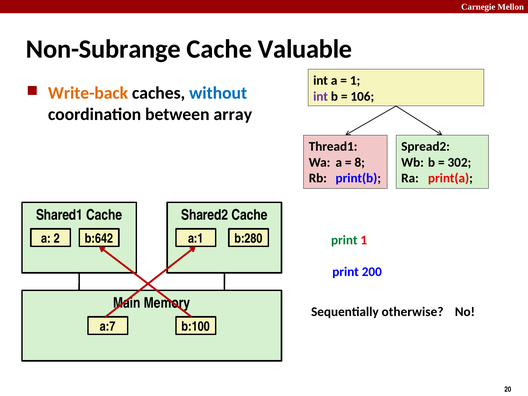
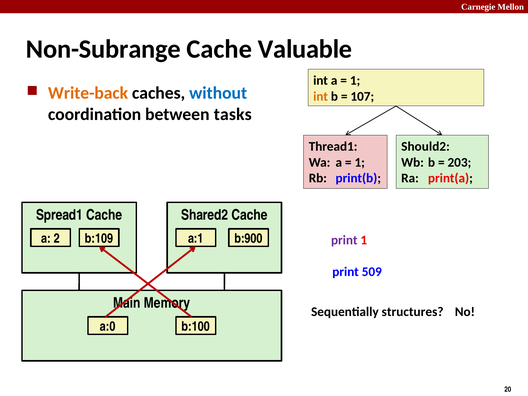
int at (321, 96) colour: purple -> orange
106: 106 -> 107
array: array -> tasks
Spread2: Spread2 -> Should2
8 at (360, 162): 8 -> 1
302: 302 -> 203
Shared1: Shared1 -> Spread1
b:642: b:642 -> b:109
b:280: b:280 -> b:900
print at (344, 240) colour: green -> purple
200: 200 -> 509
otherwise: otherwise -> structures
a:7: a:7 -> a:0
